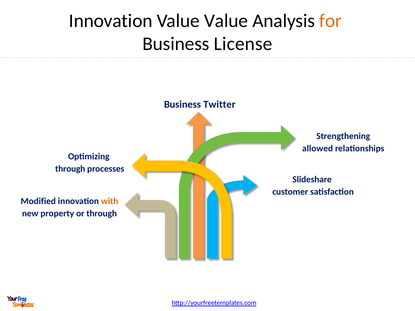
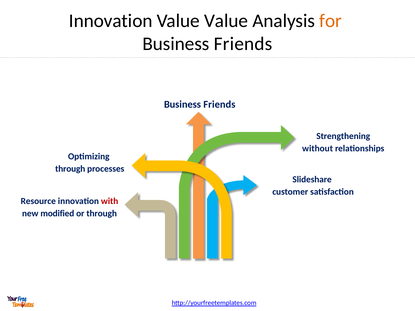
License at (243, 44): License -> Friends
Twitter at (219, 104): Twitter -> Friends
allowed: allowed -> without
Modified: Modified -> Resource
with colour: orange -> red
property: property -> modified
